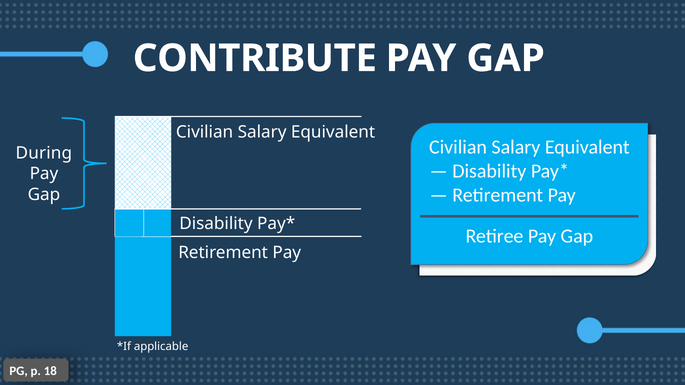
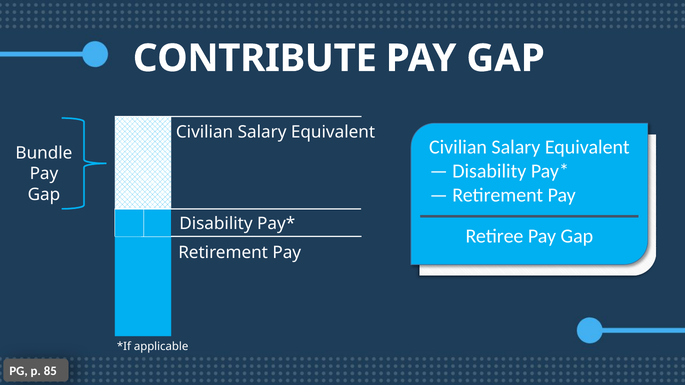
During: During -> Bundle
18: 18 -> 85
